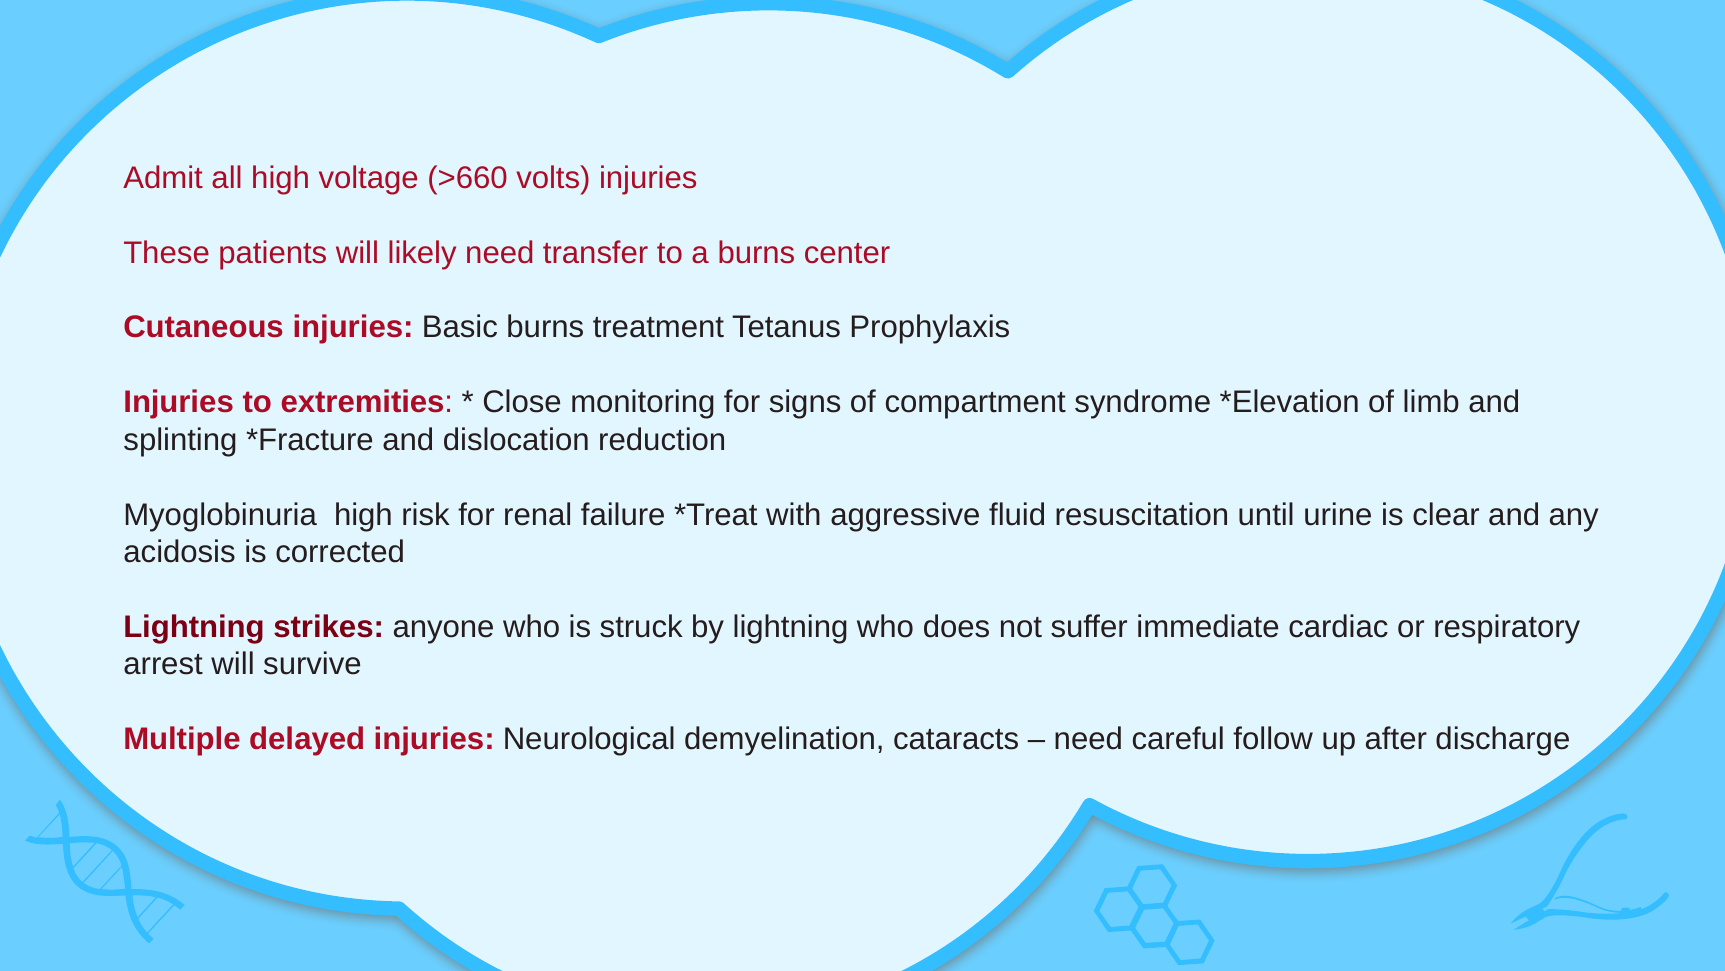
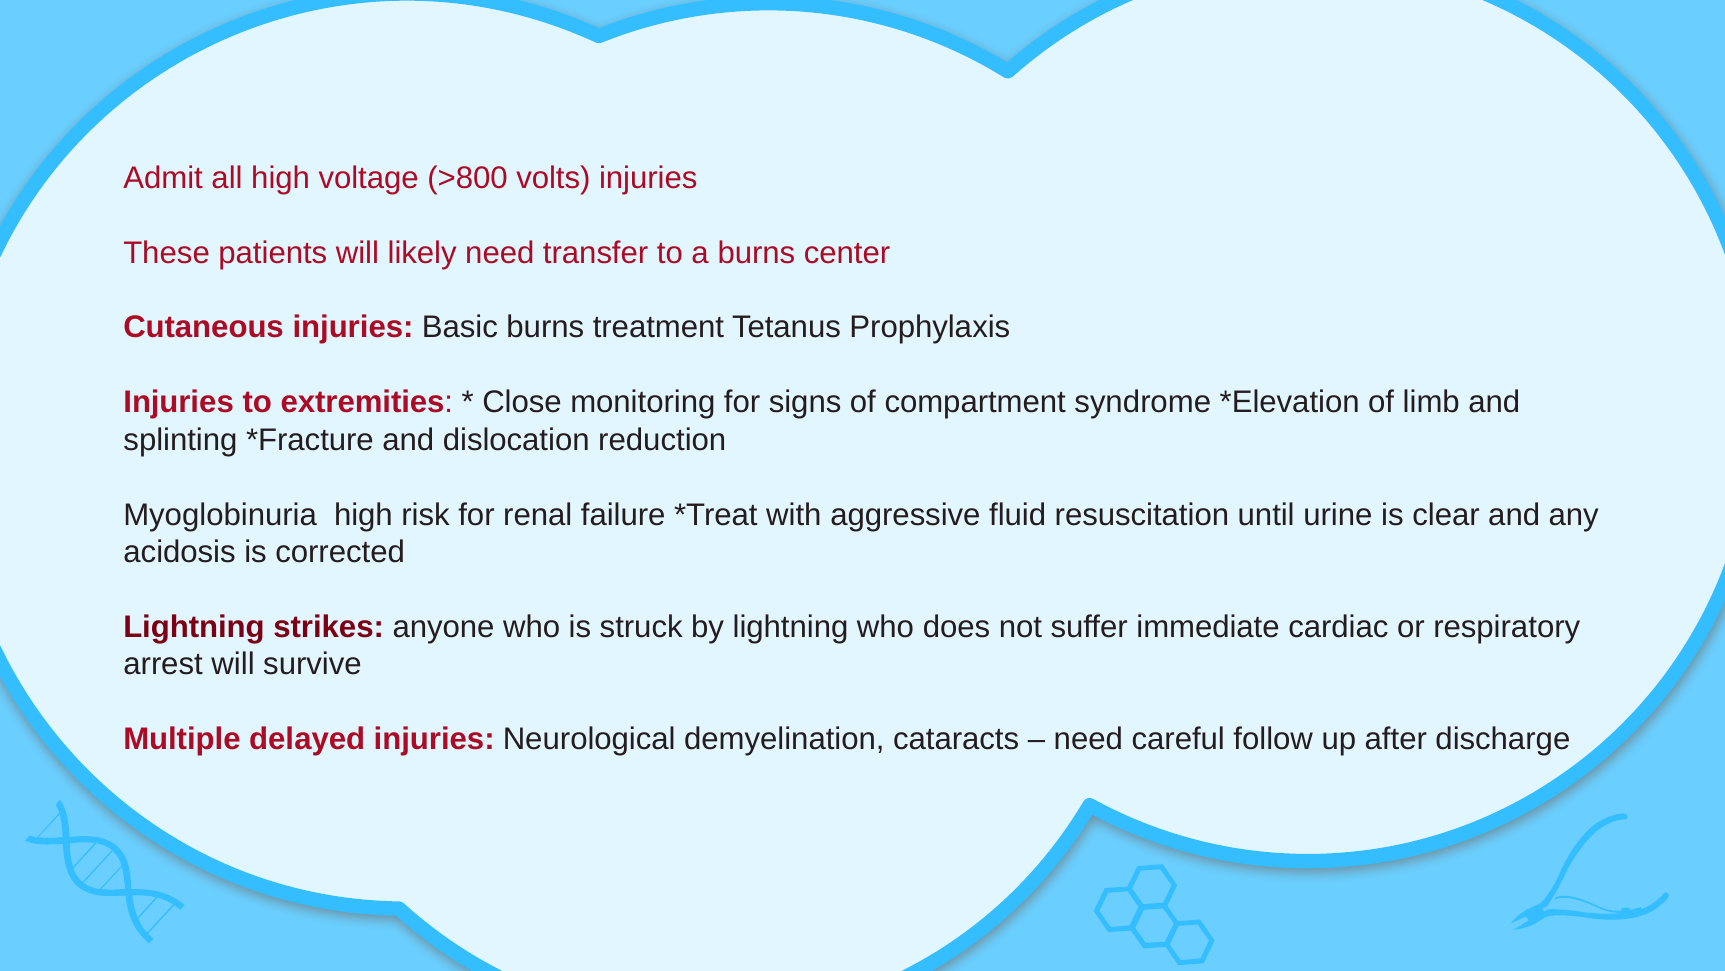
>660: >660 -> >800
